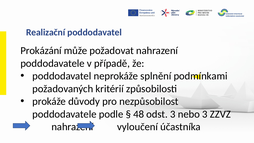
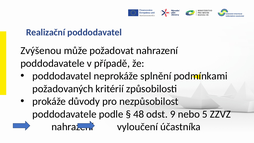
Prokázání: Prokázání -> Zvýšenou
odst 3: 3 -> 9
nebo 3: 3 -> 5
